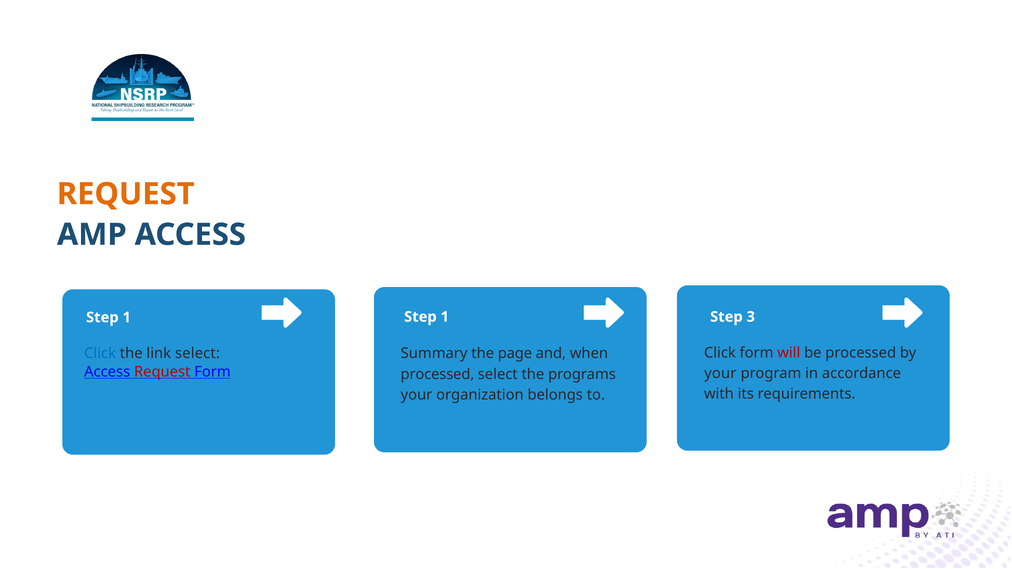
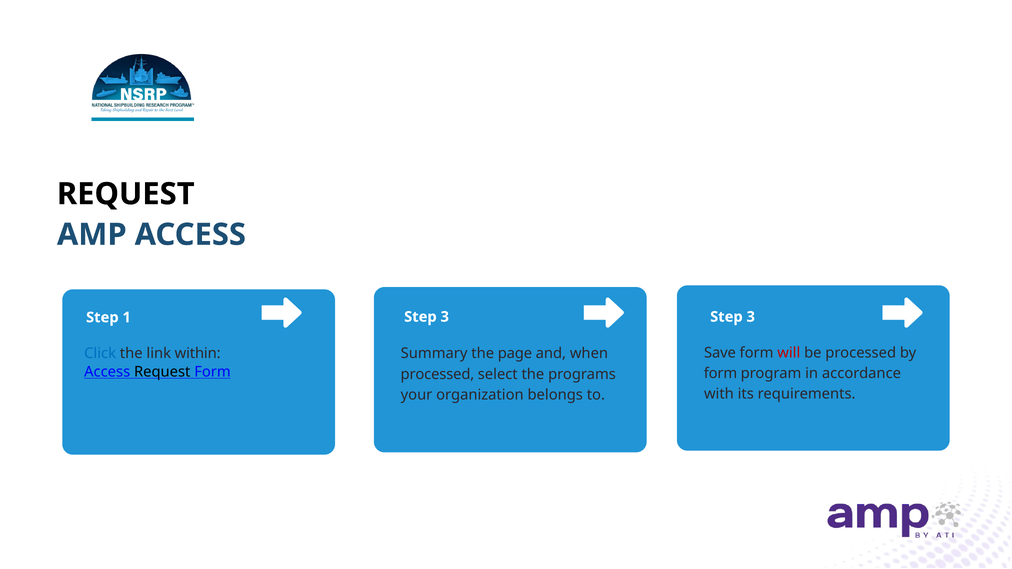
REQUEST at (126, 194) colour: orange -> black
1 at (445, 317): 1 -> 3
Click at (720, 353): Click -> Save
link select: select -> within
Request at (162, 372) colour: red -> black
your at (720, 374): your -> form
